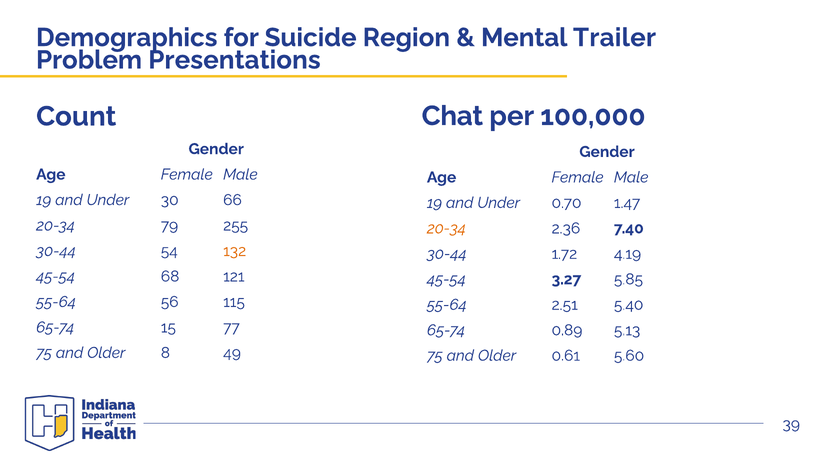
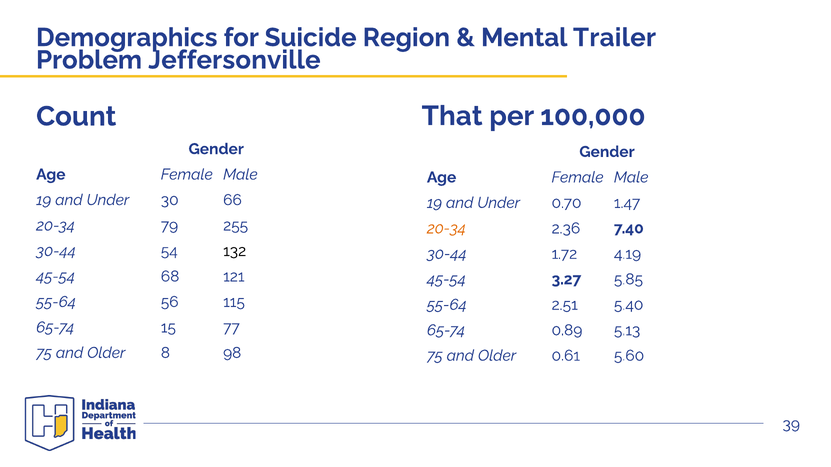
Presentations: Presentations -> Jeffersonville
Chat: Chat -> That
132 colour: orange -> black
49: 49 -> 98
